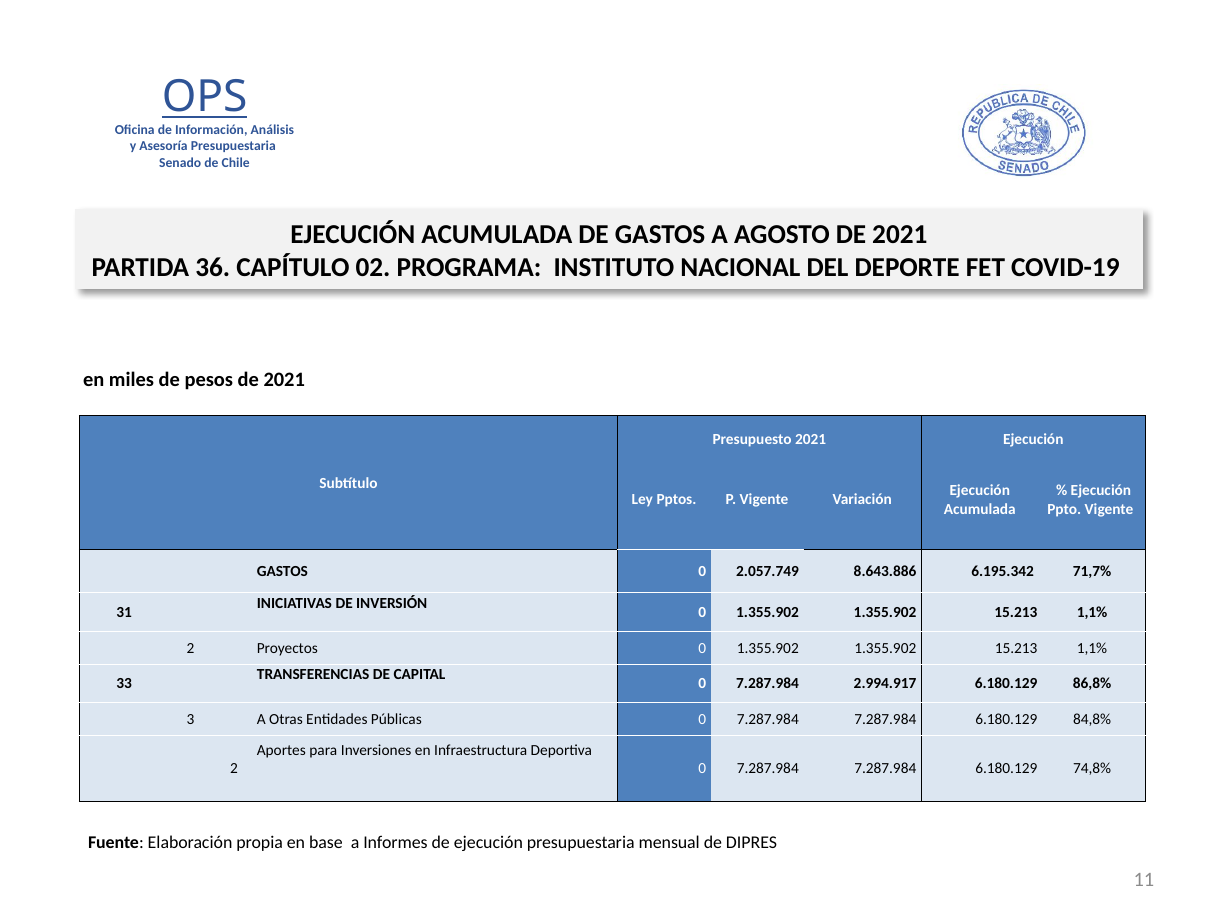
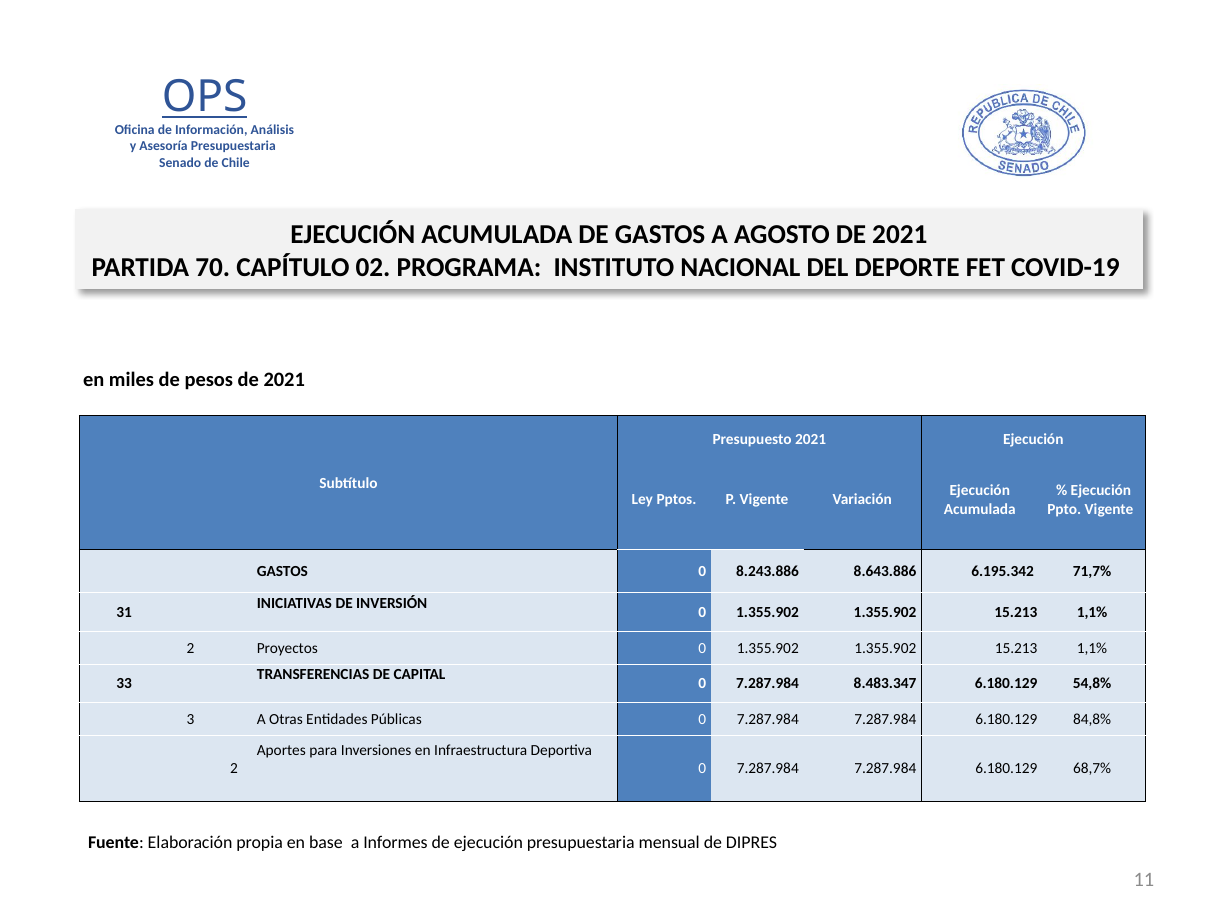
36: 36 -> 70
2.057.749: 2.057.749 -> 8.243.886
2.994.917: 2.994.917 -> 8.483.347
86,8%: 86,8% -> 54,8%
74,8%: 74,8% -> 68,7%
